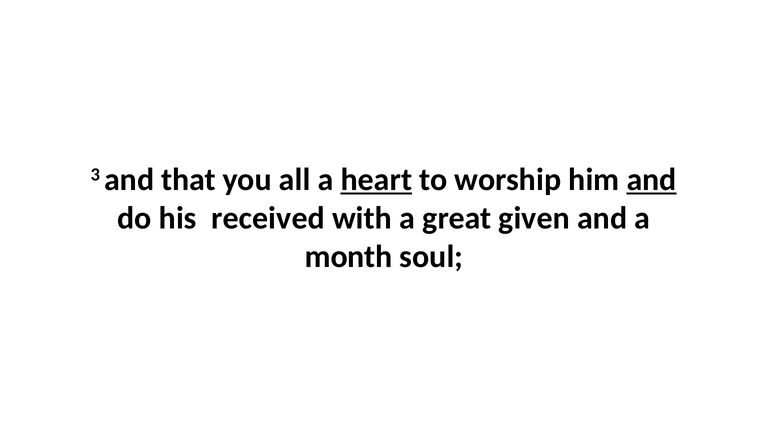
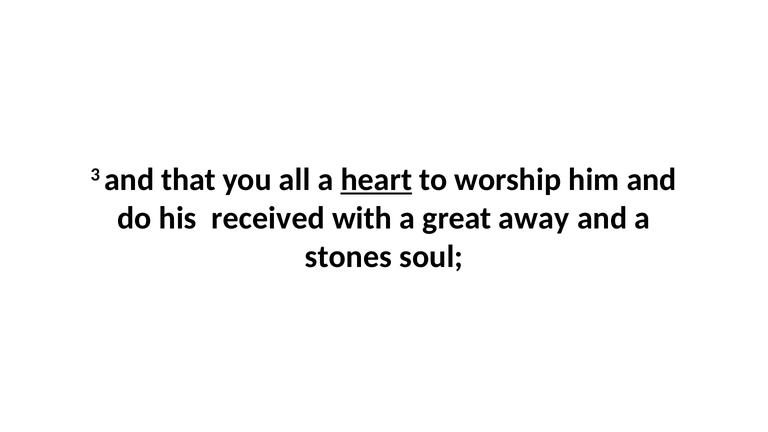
and at (652, 180) underline: present -> none
given: given -> away
month: month -> stones
